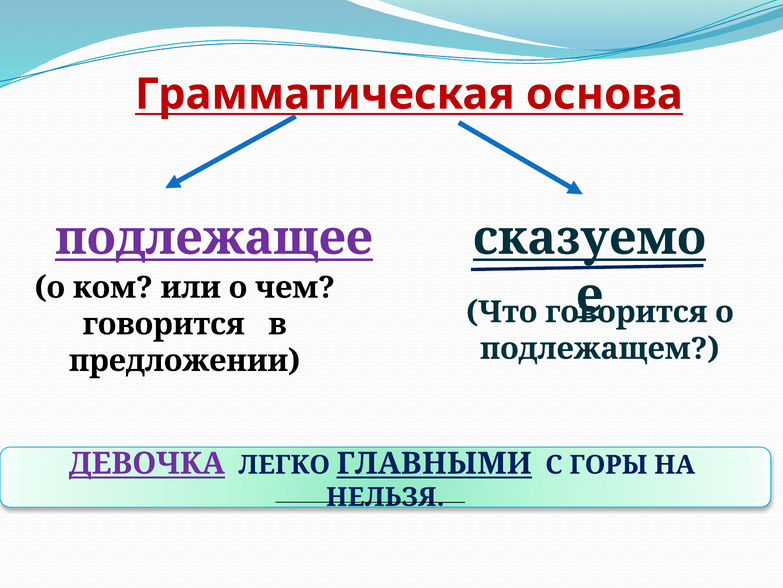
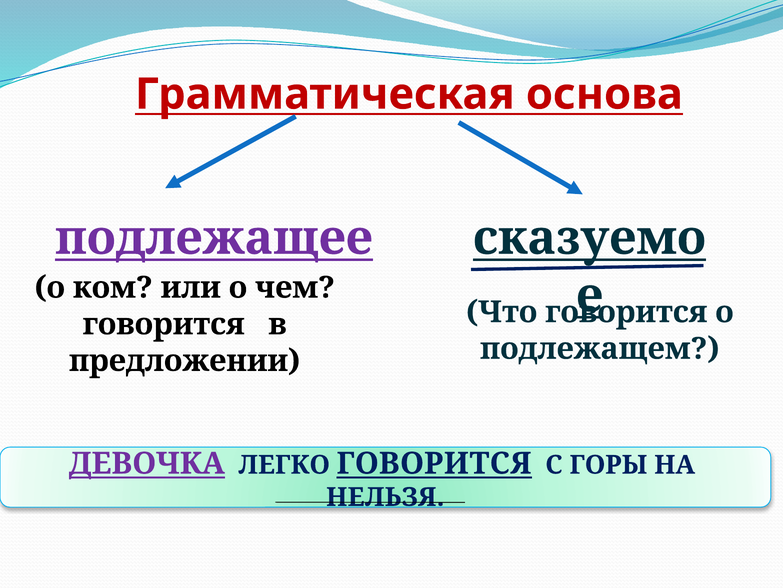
ЛЕГКО ГЛАВНЫМИ: ГЛАВНЫМИ -> ГОВОРИТСЯ
